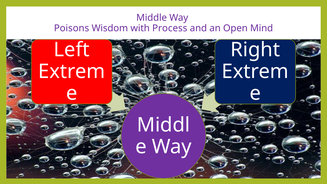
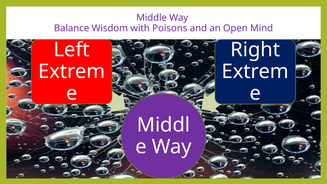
Poisons: Poisons -> Balance
Process: Process -> Poisons
